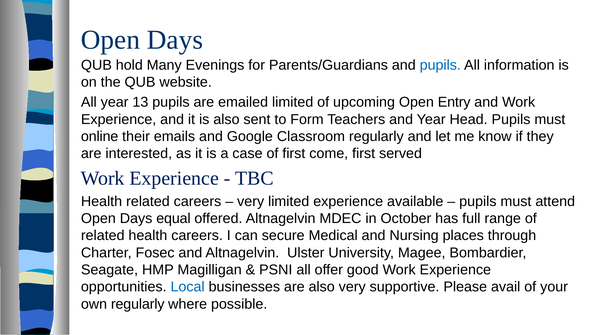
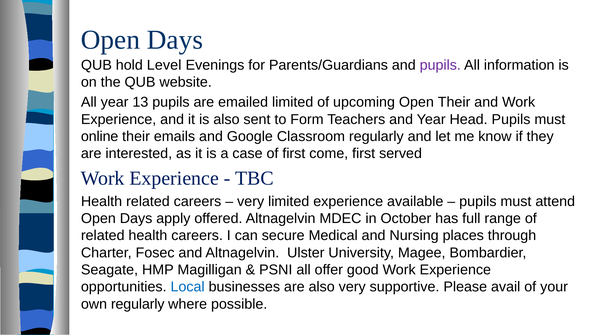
Many: Many -> Level
pupils at (440, 65) colour: blue -> purple
Open Entry: Entry -> Their
equal: equal -> apply
